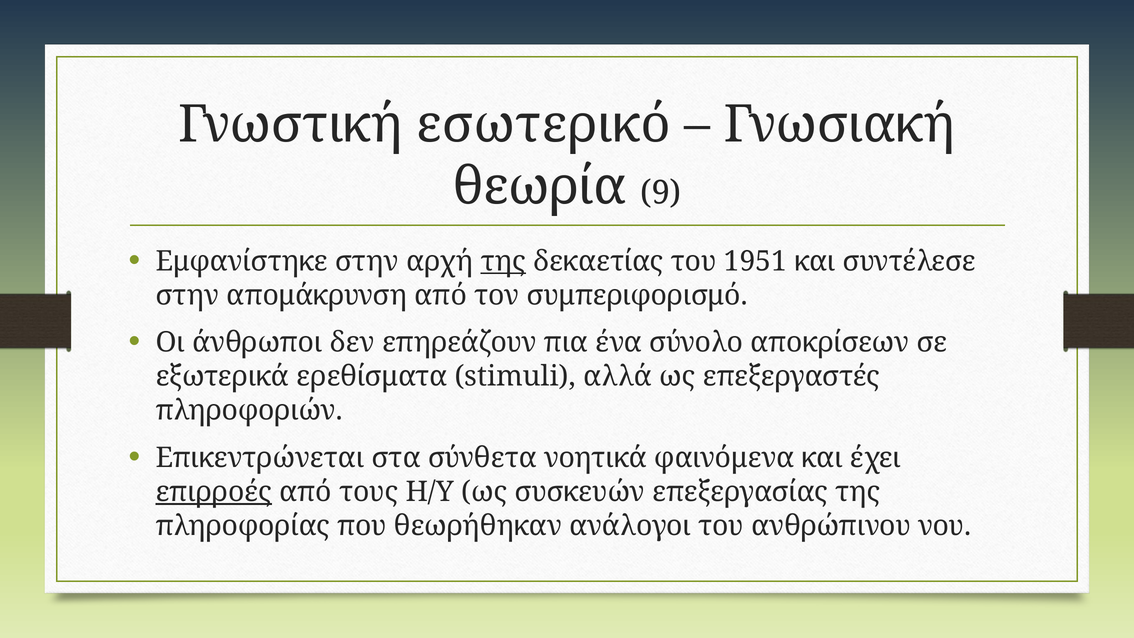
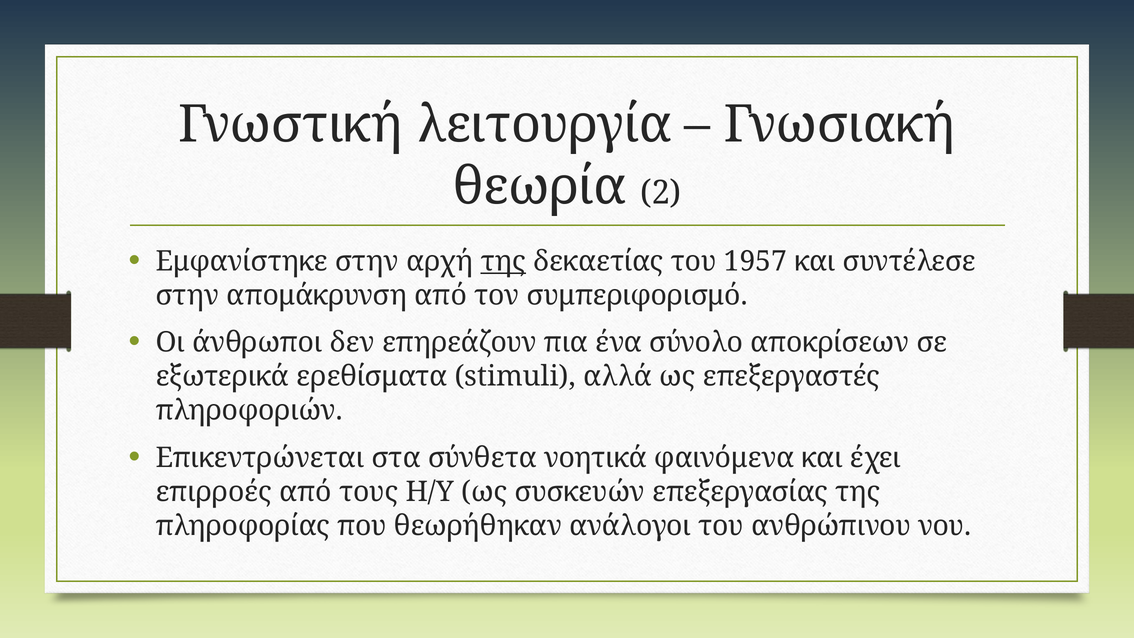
εσωτερικό: εσωτερικό -> λειτουργία
9: 9 -> 2
1951: 1951 -> 1957
επιρροές underline: present -> none
